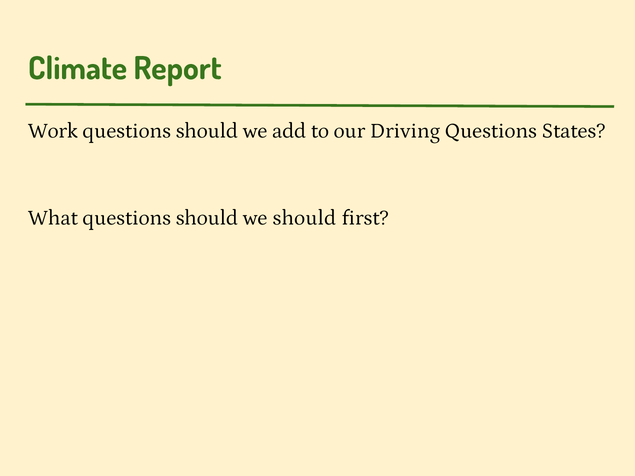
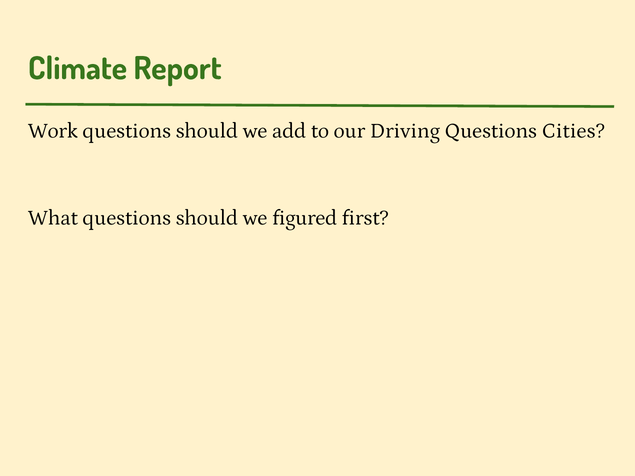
States: States -> Cities
we should: should -> figured
